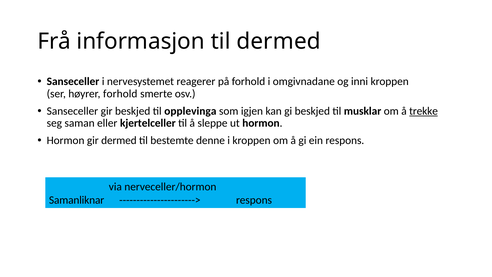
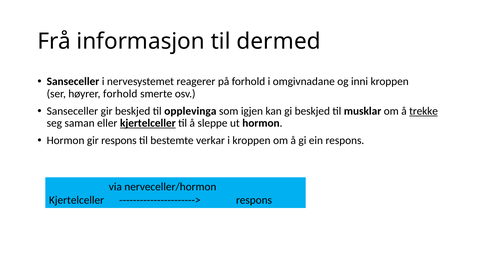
kjertelceller at (148, 123) underline: none -> present
gir dermed: dermed -> respons
denne: denne -> verkar
Samanliknar at (77, 200): Samanliknar -> Kjertelceller
